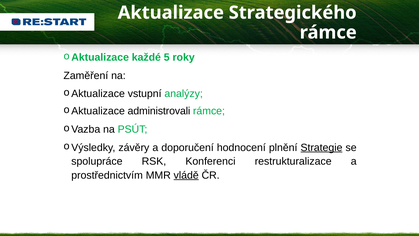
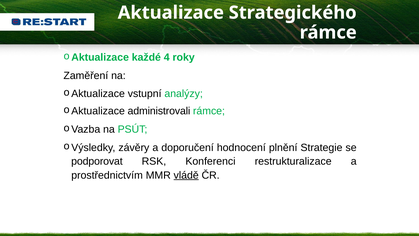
5: 5 -> 4
Strategie underline: present -> none
spolupráce: spolupráce -> podporovat
